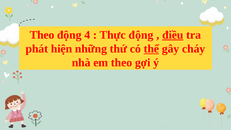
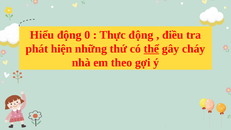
Theo at (42, 35): Theo -> Hiểu
4: 4 -> 0
điều underline: present -> none
